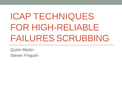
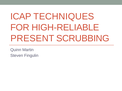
FAILURES: FAILURES -> PRESENT
